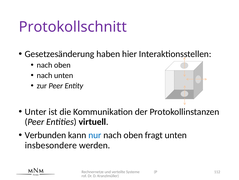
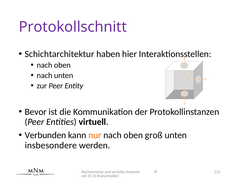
Gesetzesänderung: Gesetzesänderung -> Schichtarchitektur
Unter: Unter -> Bevor
nur colour: blue -> orange
fragt: fragt -> groß
